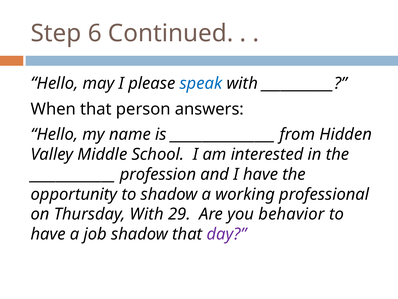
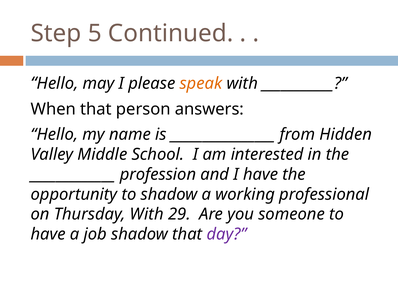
6: 6 -> 5
speak colour: blue -> orange
behavior: behavior -> someone
